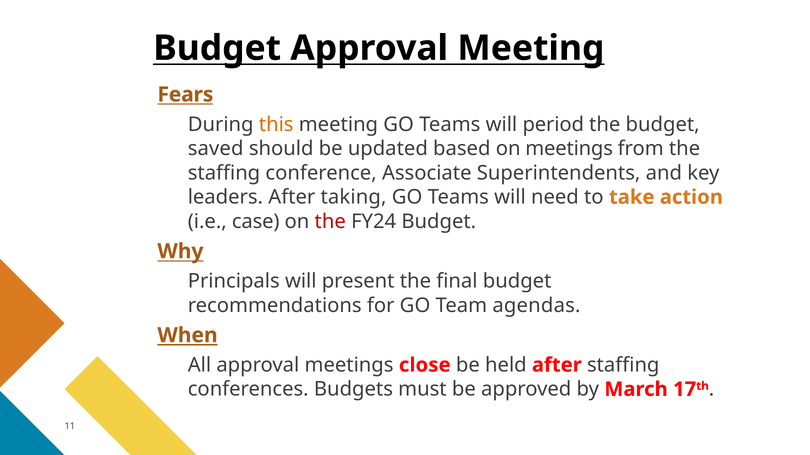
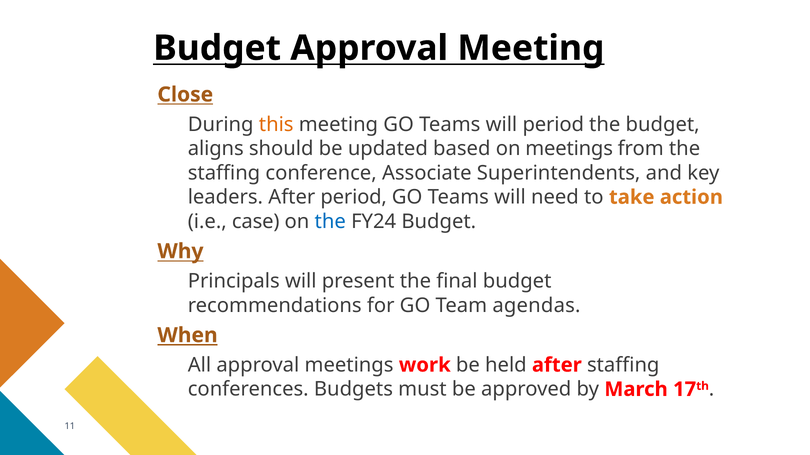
Fears: Fears -> Close
saved: saved -> aligns
After taking: taking -> period
the at (330, 222) colour: red -> blue
close: close -> work
